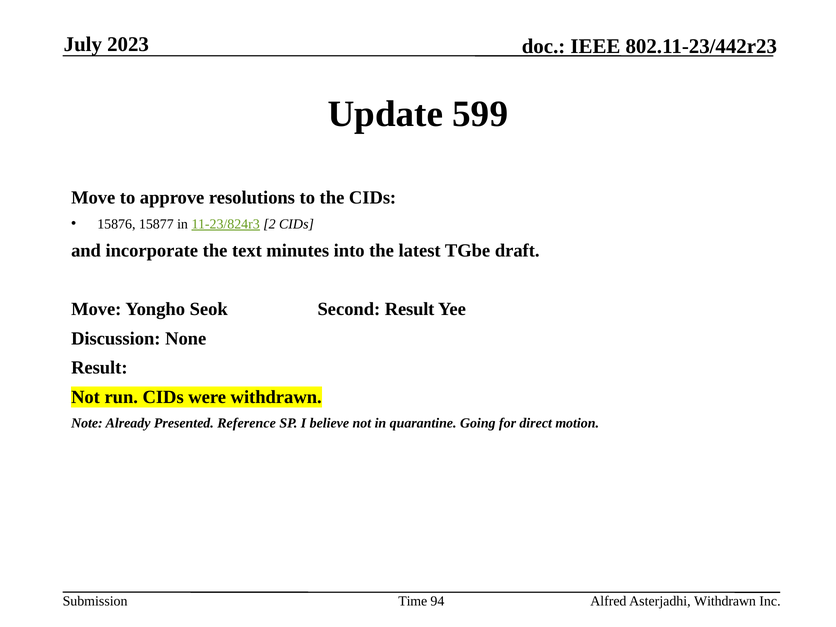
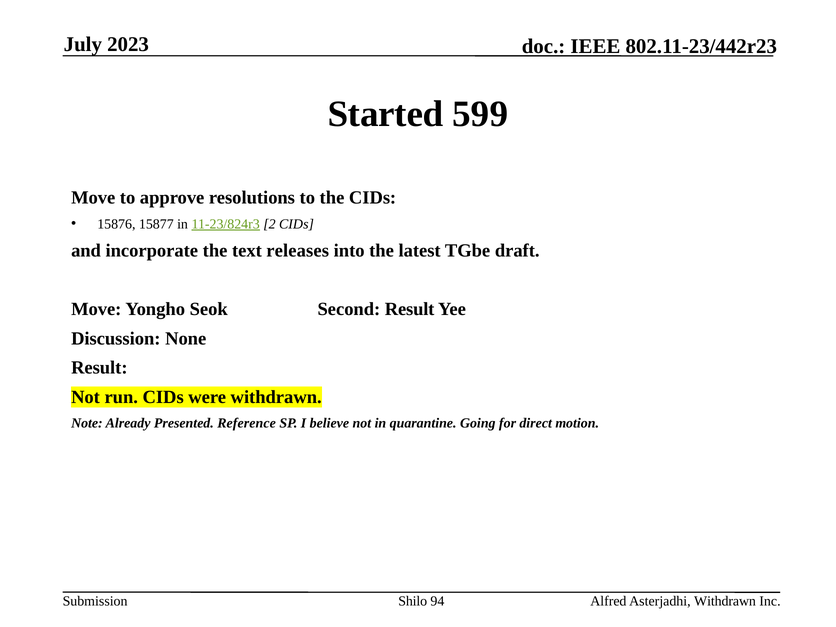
Update: Update -> Started
minutes: minutes -> releases
Time: Time -> Shilo
